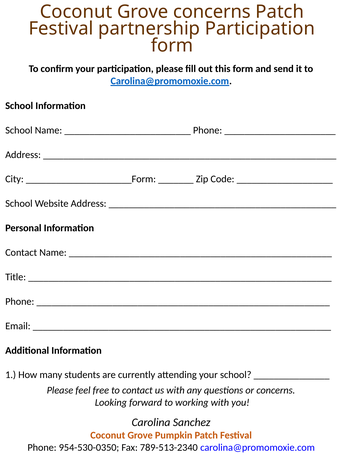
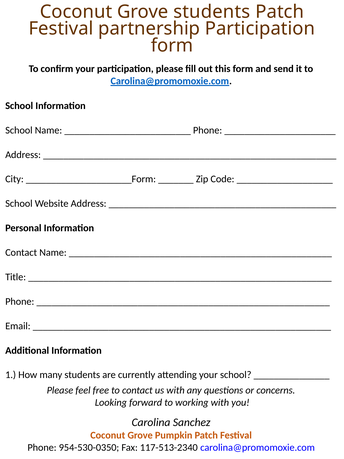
Grove concerns: concerns -> students
789-513-2340: 789-513-2340 -> 117-513-2340
